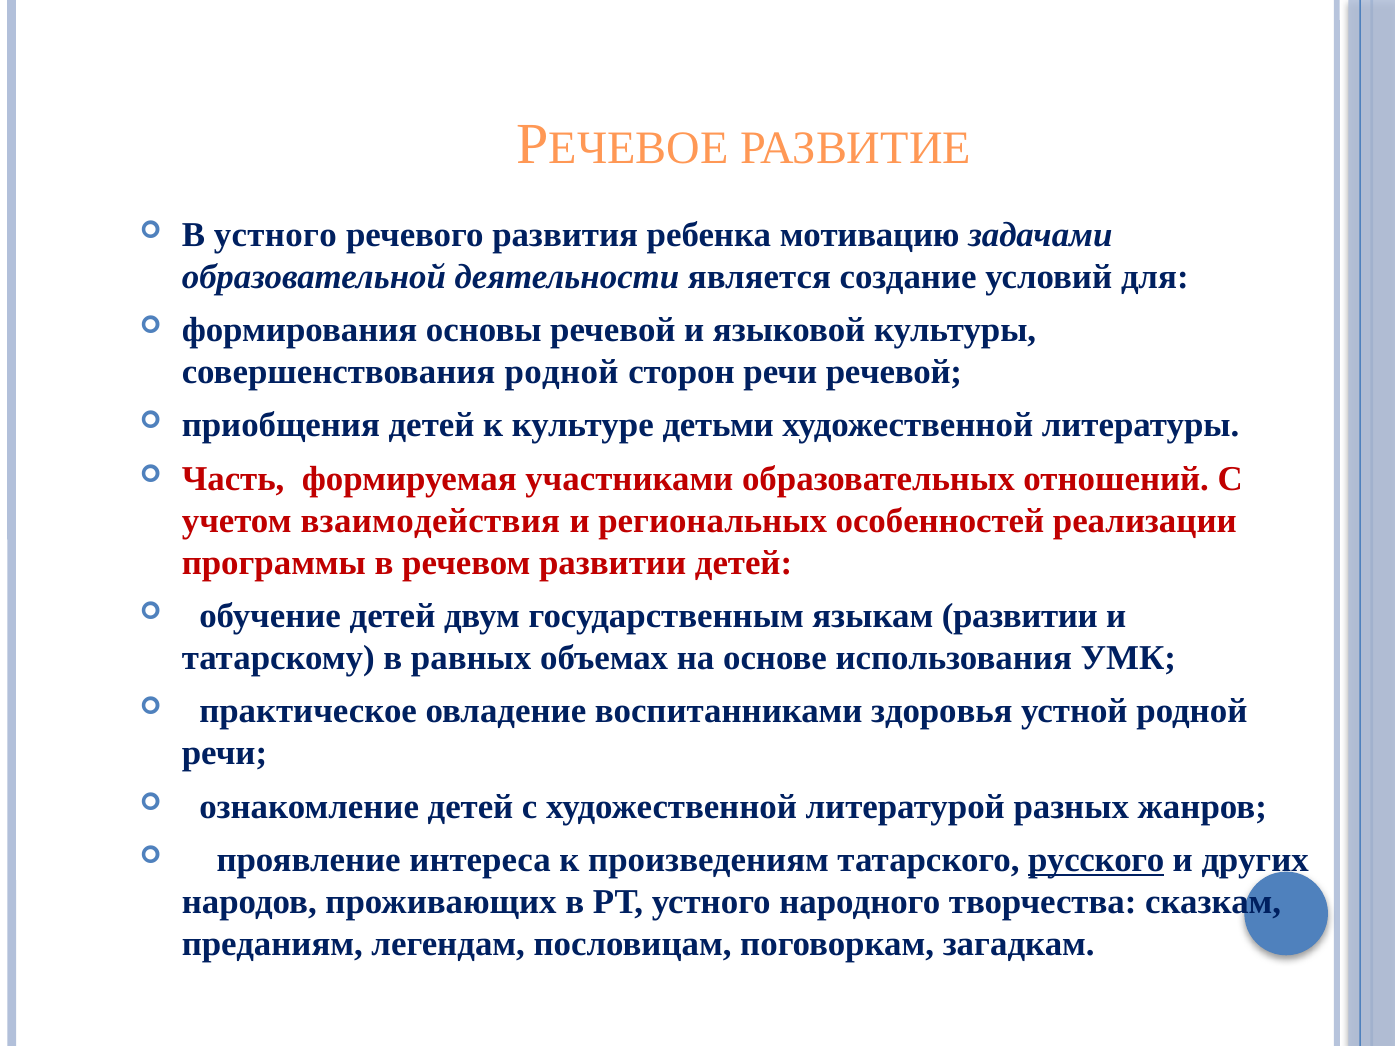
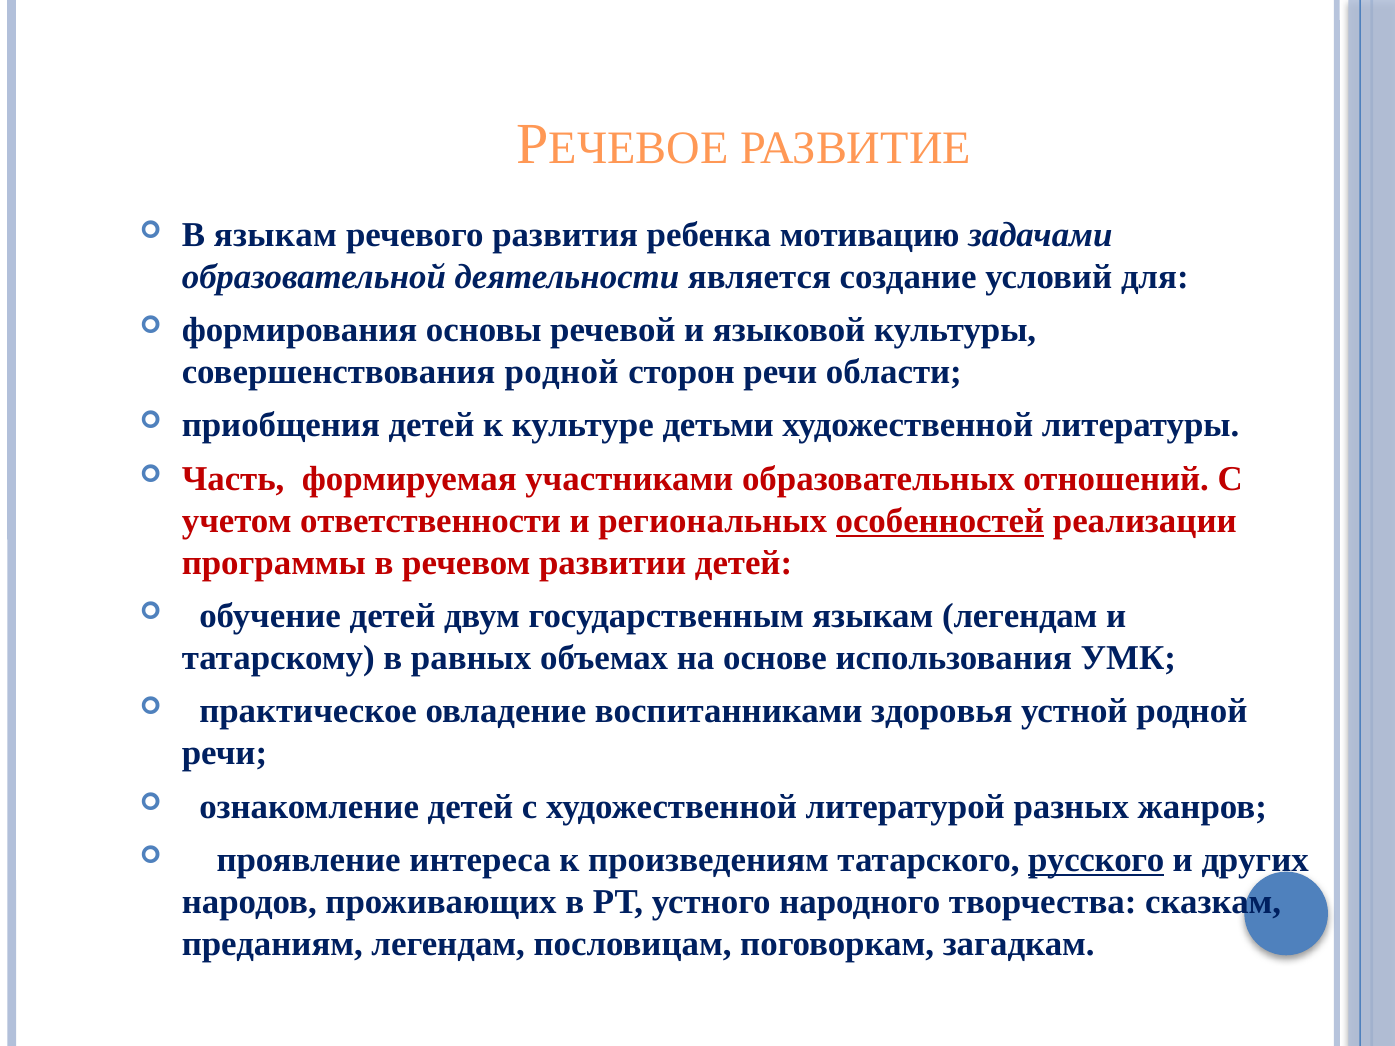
В устного: устного -> языкам
речи речевой: речевой -> области
взаимодействия: взаимодействия -> ответственности
особенностей underline: none -> present
языкам развитии: развитии -> легендам
